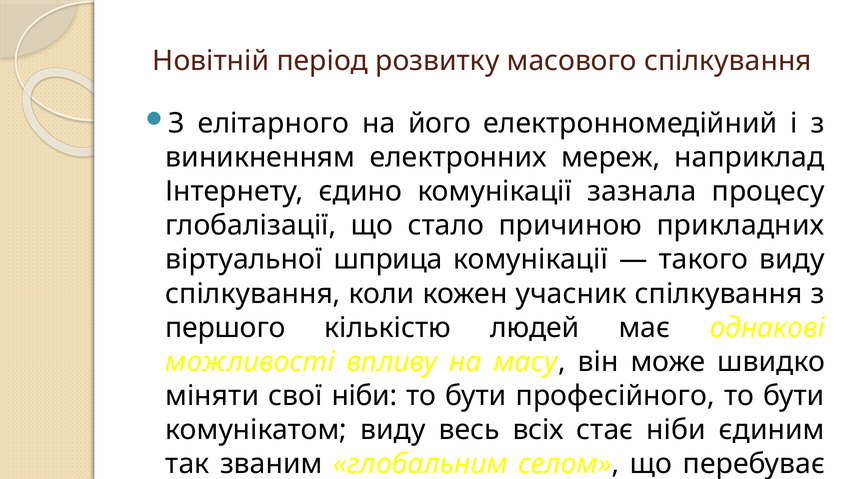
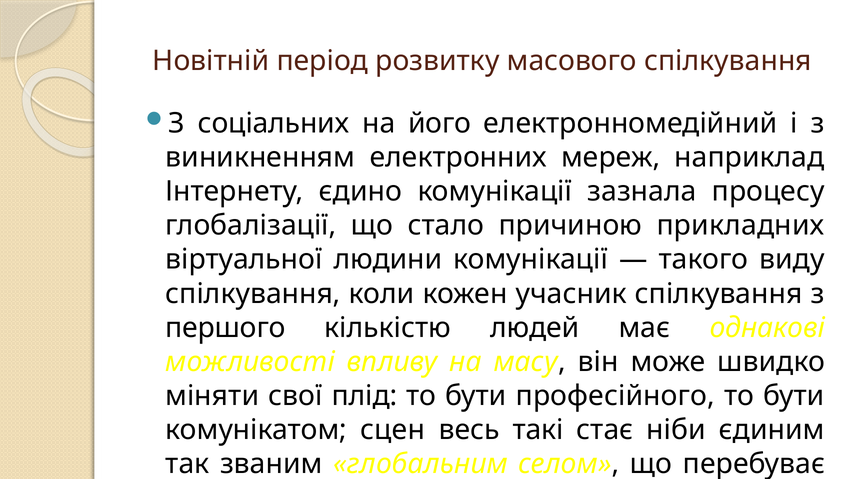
елітарного: елітарного -> соціальних
шприца: шприца -> людини
свої ніби: ніби -> плід
комунікатом виду: виду -> сцен
всіх: всіх -> такі
